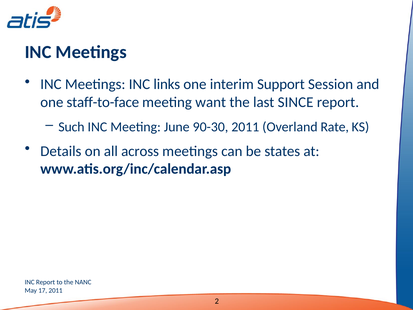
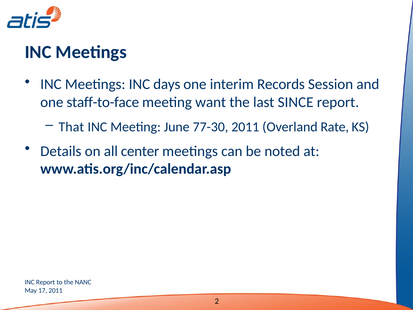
links: links -> days
Support: Support -> Records
Such: Such -> That
90-30: 90-30 -> 77-30
across: across -> center
states: states -> noted
